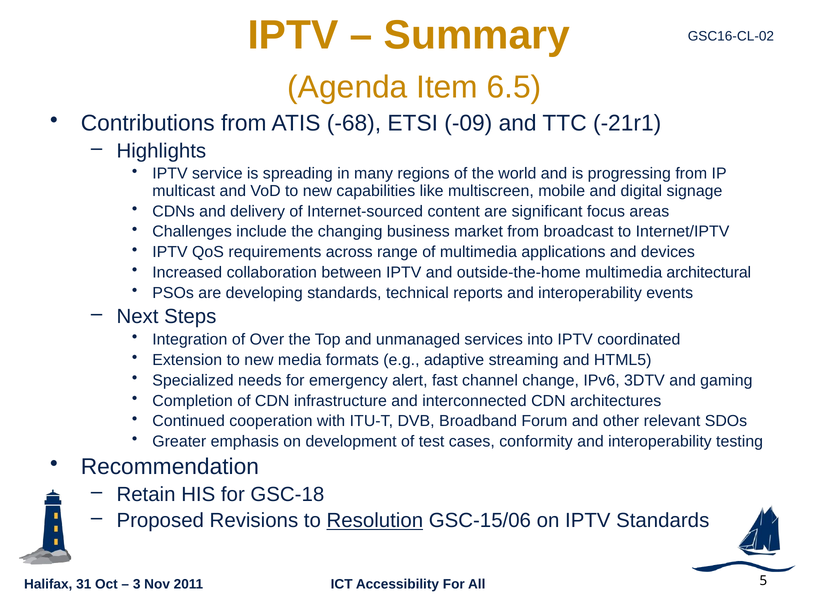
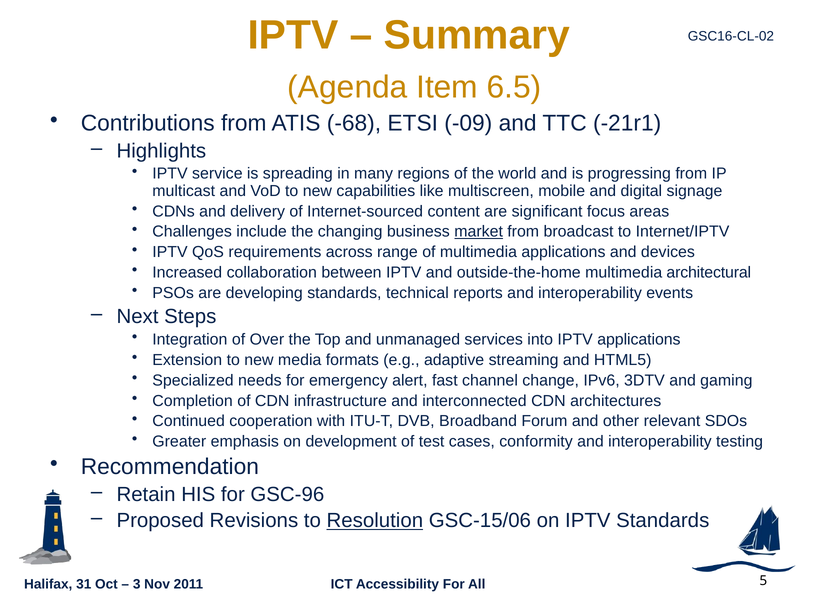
market underline: none -> present
IPTV coordinated: coordinated -> applications
GSC-18: GSC-18 -> GSC-96
